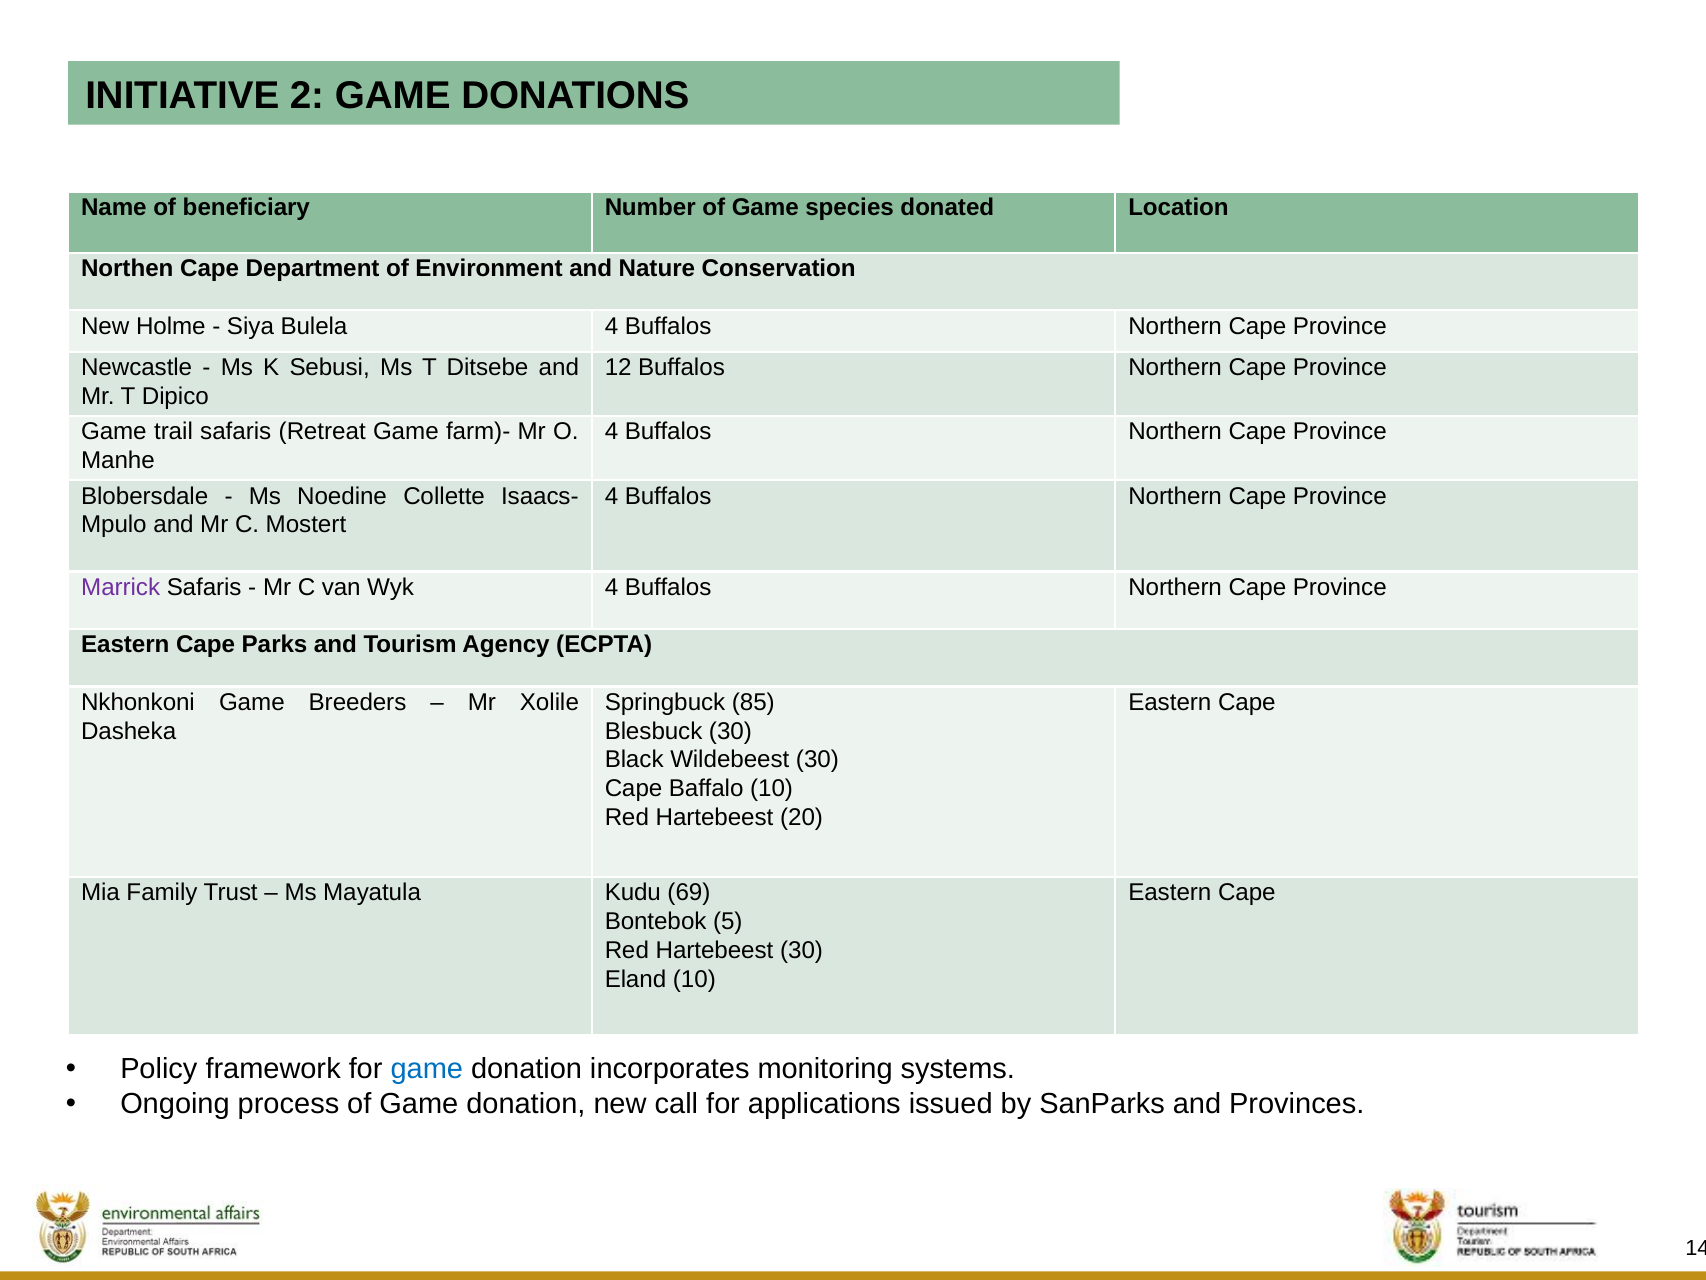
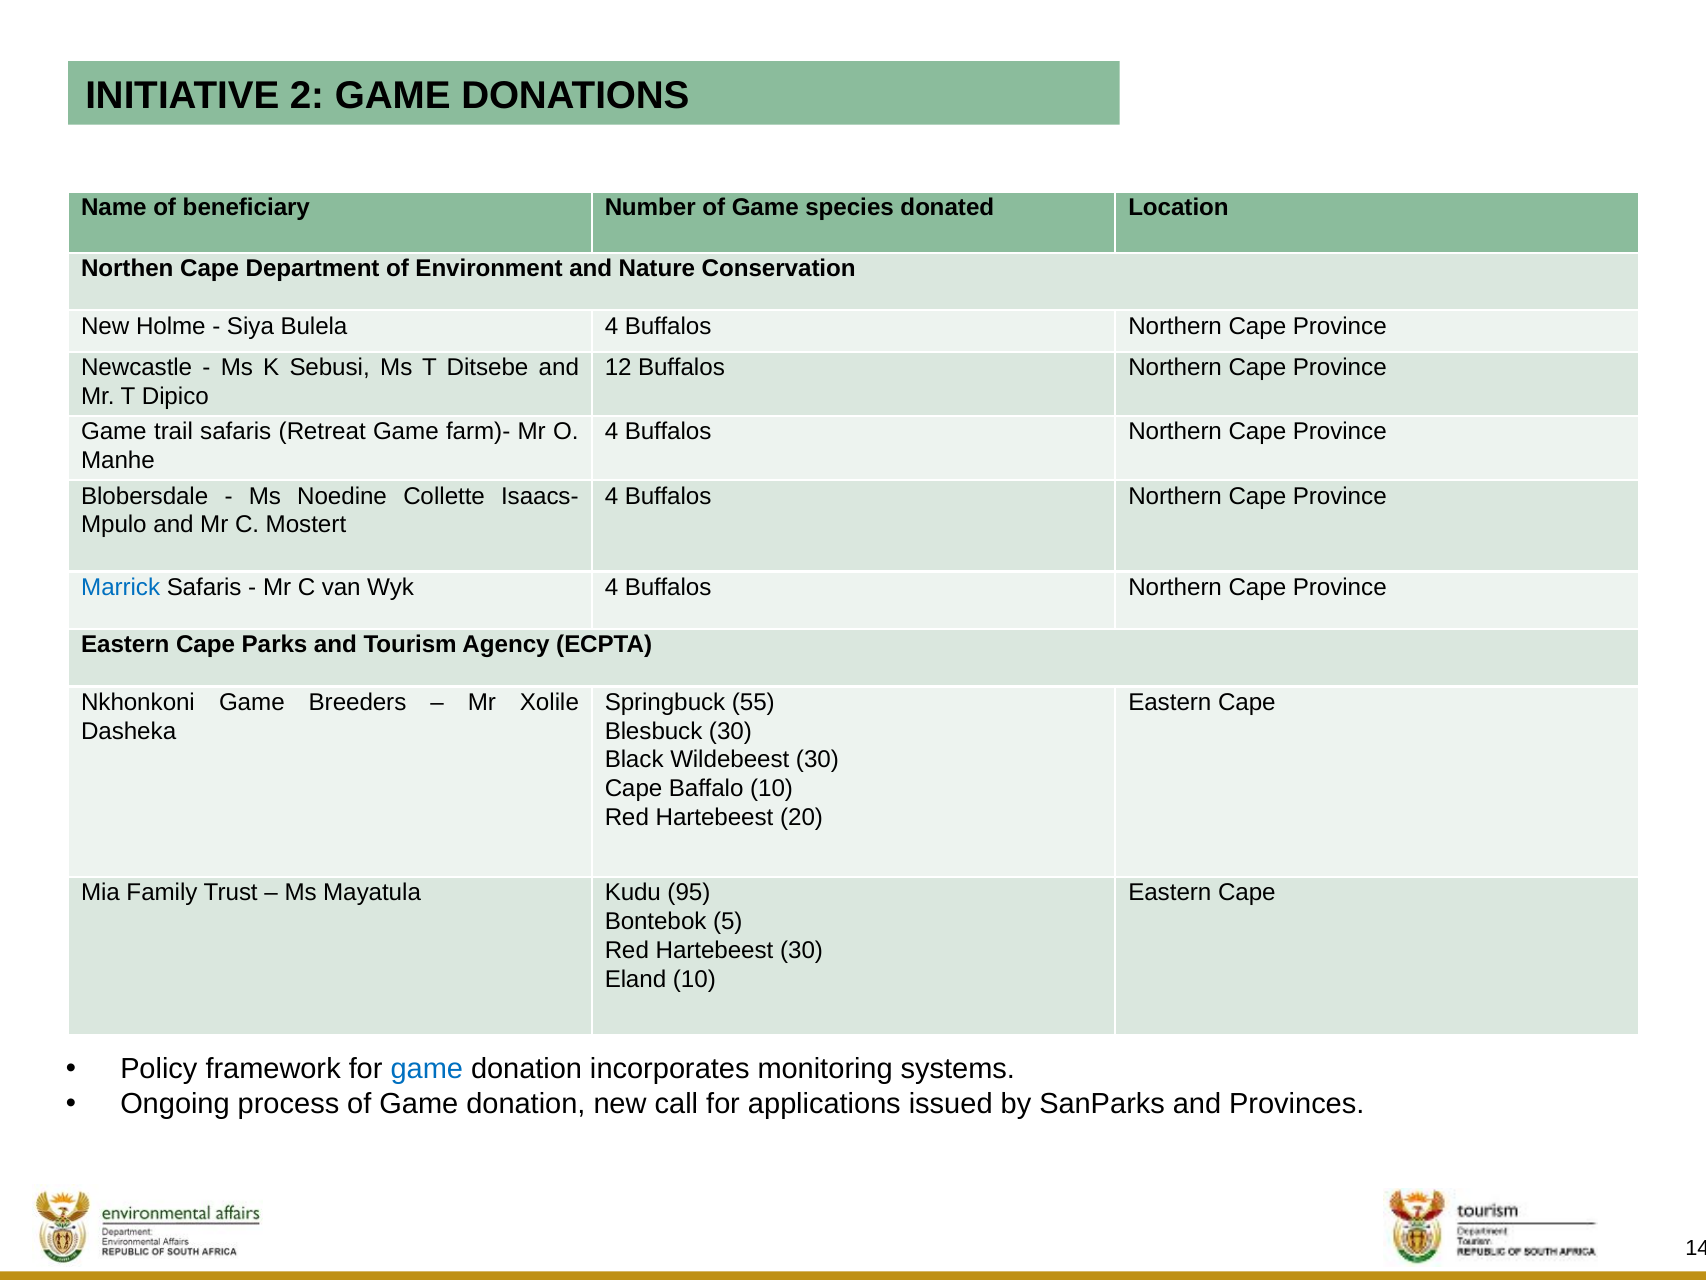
Marrick colour: purple -> blue
85: 85 -> 55
69: 69 -> 95
